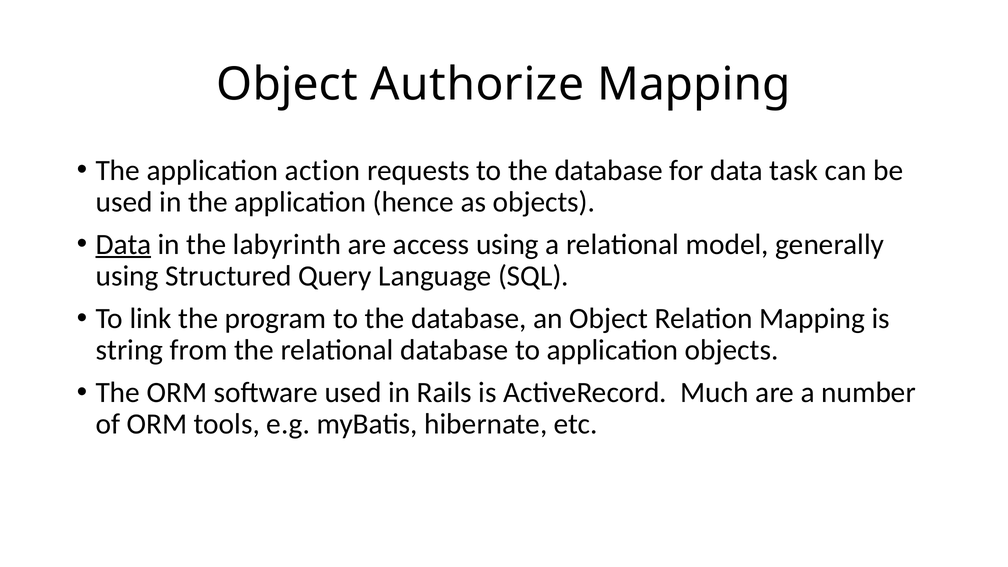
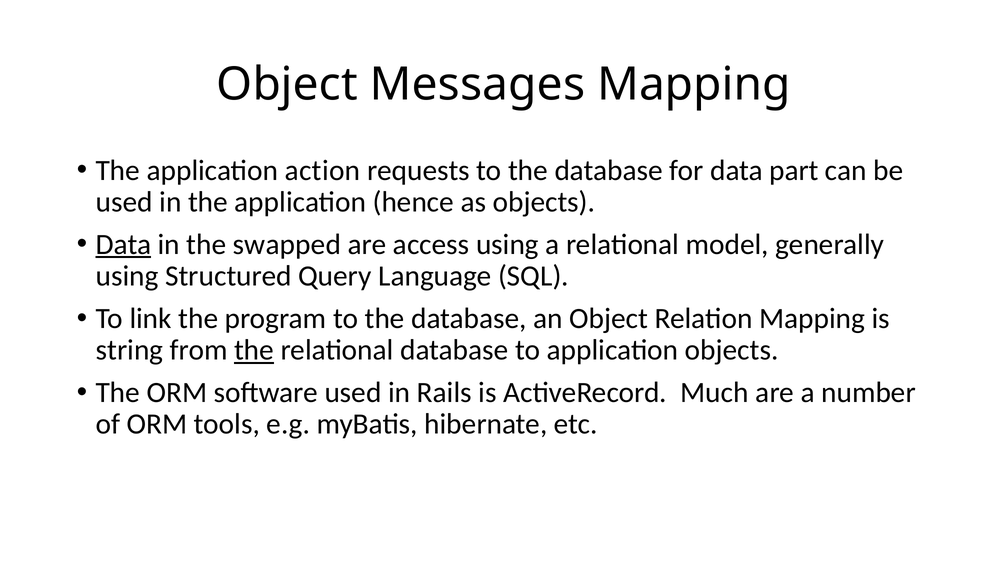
Authorize: Authorize -> Messages
task: task -> part
labyrinth: labyrinth -> swapped
the at (254, 350) underline: none -> present
